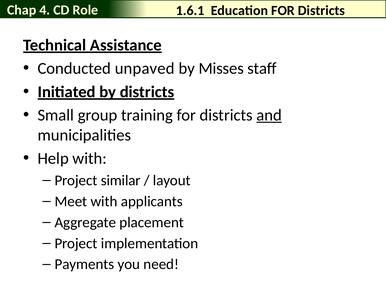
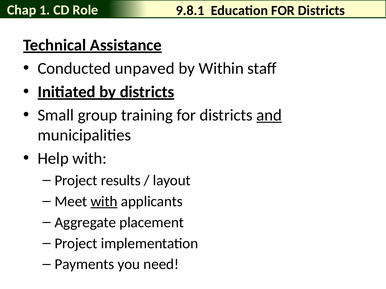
4: 4 -> 1
1.6.1: 1.6.1 -> 9.8.1
Misses: Misses -> Within
similar: similar -> results
with at (104, 202) underline: none -> present
